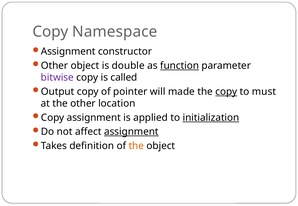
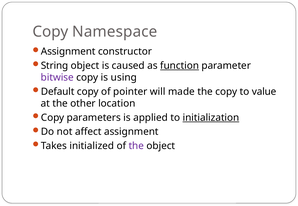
Other at (55, 66): Other -> String
double: double -> caused
called: called -> using
Output: Output -> Default
copy at (226, 92) underline: present -> none
must: must -> value
Copy assignment: assignment -> parameters
assignment at (131, 132) underline: present -> none
definition: definition -> initialized
the at (136, 146) colour: orange -> purple
